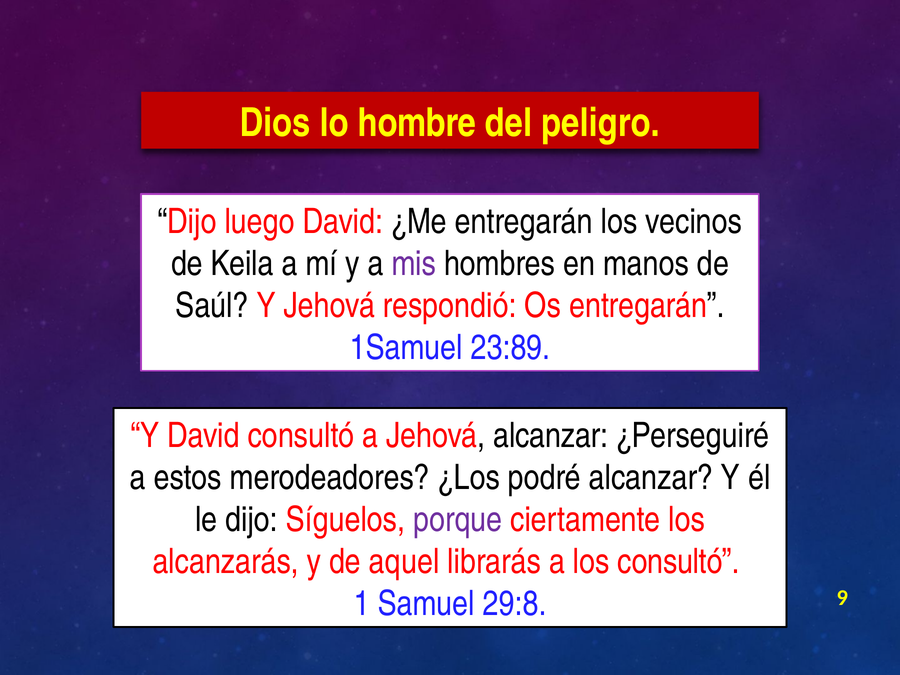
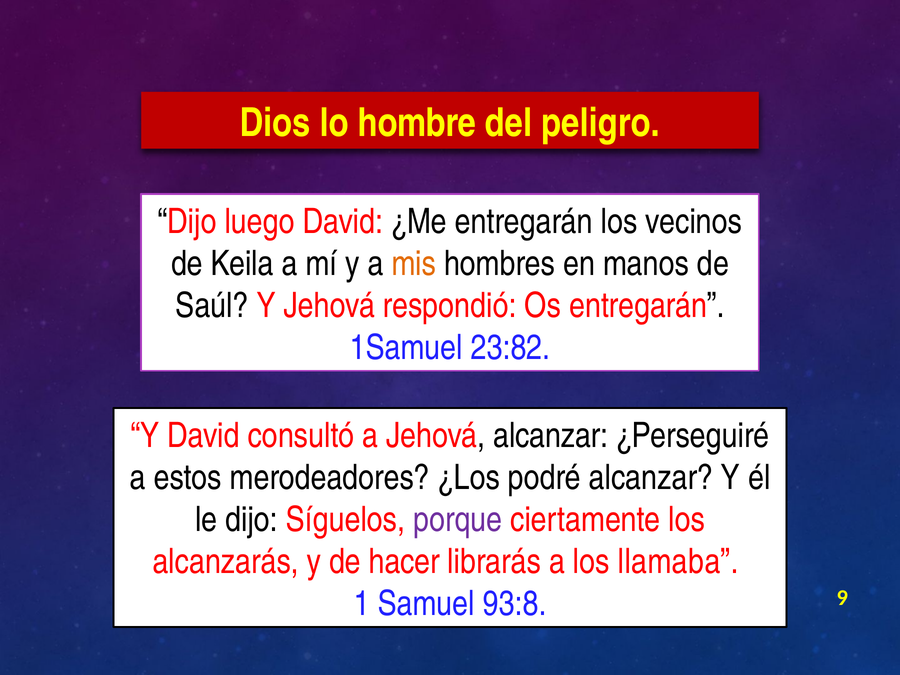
mis colour: purple -> orange
23:89: 23:89 -> 23:82
aquel: aquel -> hacer
los consultó: consultó -> llamaba
29:8: 29:8 -> 93:8
